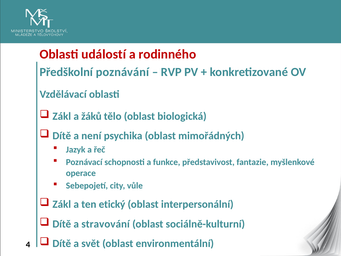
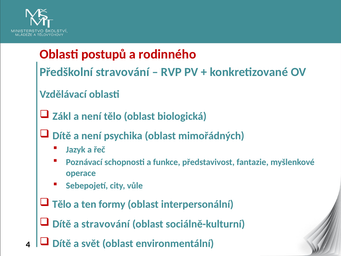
událostí: událostí -> postupů
Předškolní poznávání: poznávání -> stravování
žáků at (91, 116): žáků -> není
Zákl at (62, 204): Zákl -> Tělo
etický: etický -> formy
